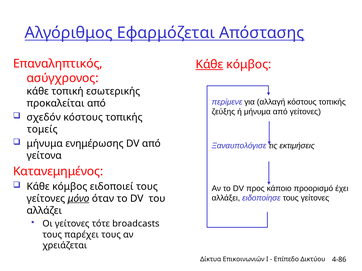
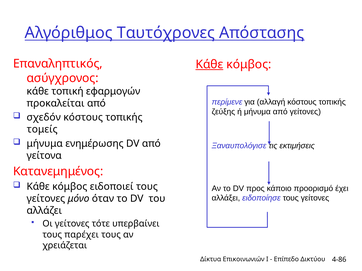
Εφαρμόζεται: Εφαρμόζεται -> Ταυτόχρονες
εσωτερικής: εσωτερικής -> εφαρμογών
μόνο underline: present -> none
broadcasts: broadcasts -> υπερβαίνει
